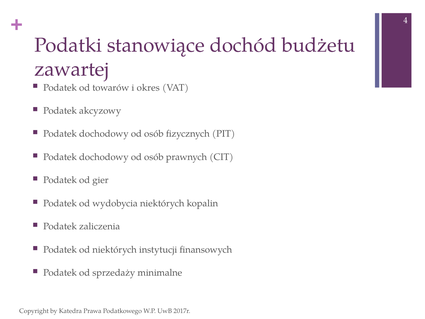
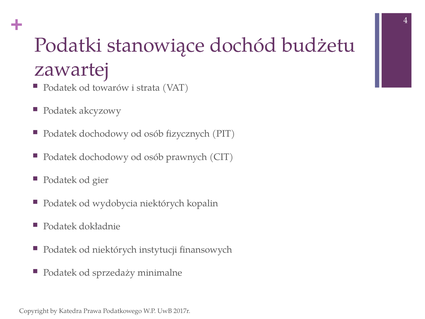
okres: okres -> strata
zaliczenia: zaliczenia -> dokładnie
